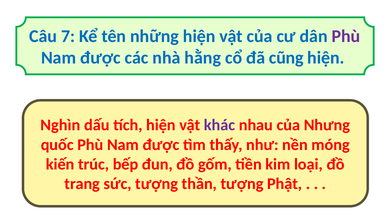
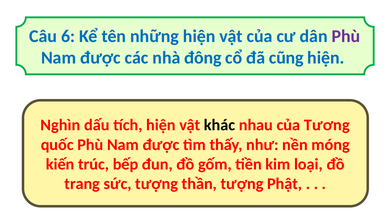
7: 7 -> 6
hằng: hằng -> đông
khác colour: purple -> black
Nhưng: Nhưng -> Tương
